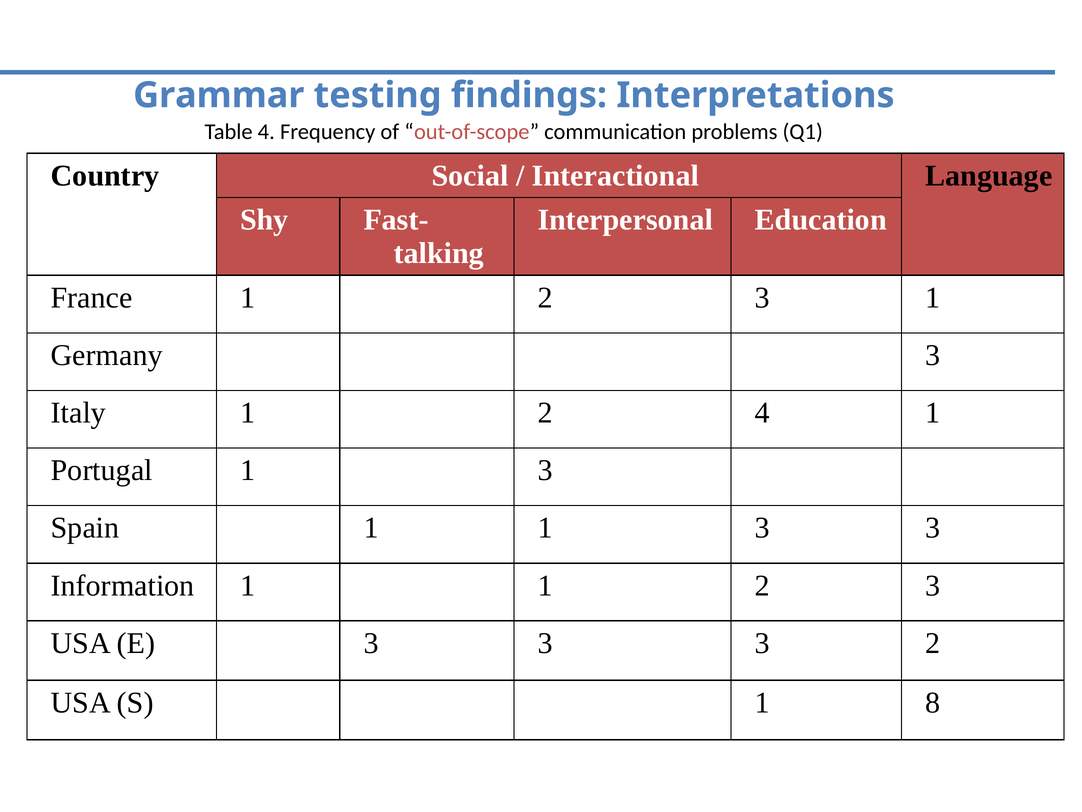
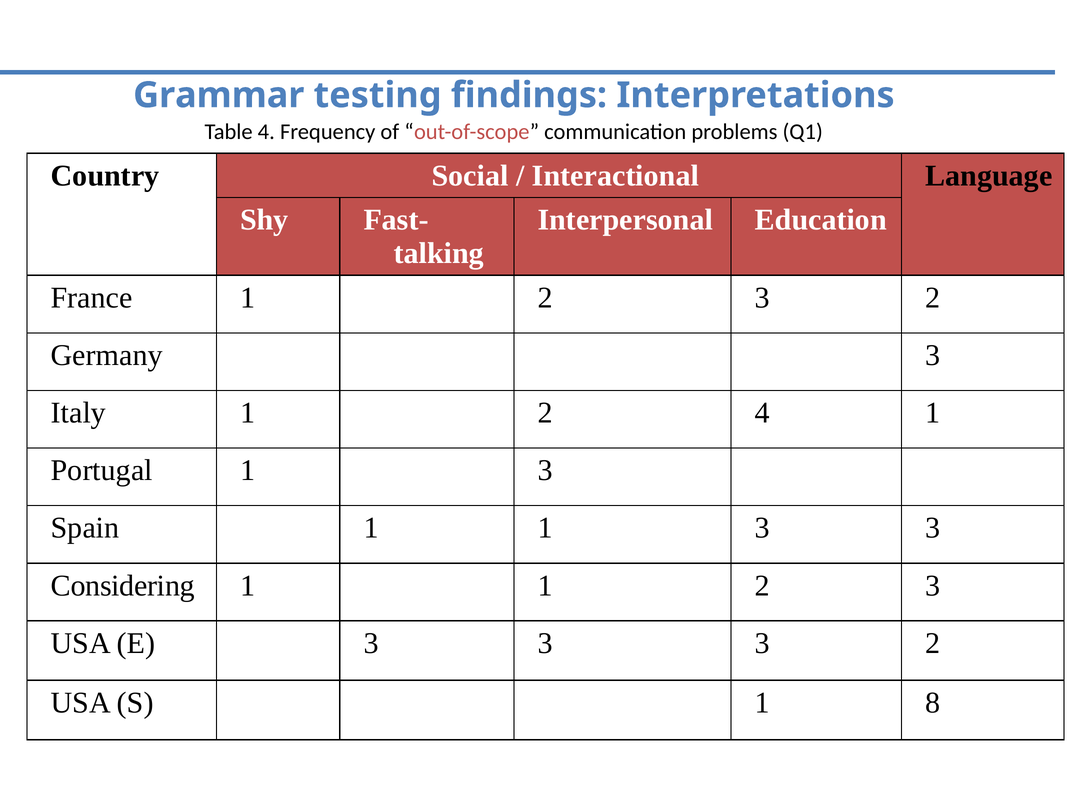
2 3 1: 1 -> 2
Information: Information -> Considering
